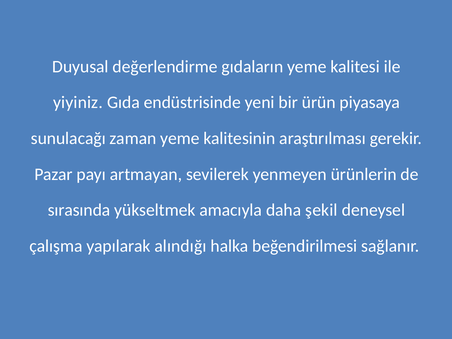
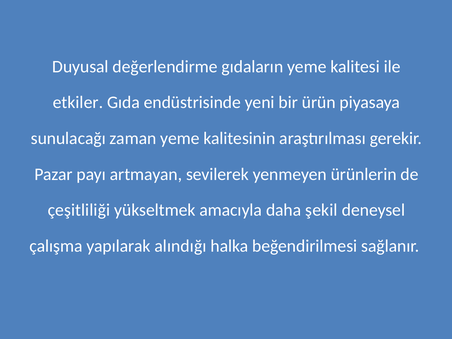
yiyiniz: yiyiniz -> etkiler
sırasında: sırasında -> çeşitliliği
